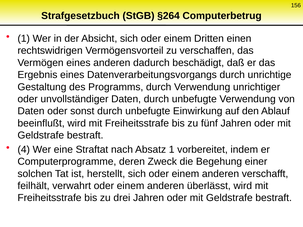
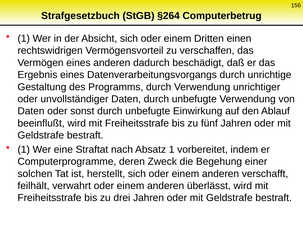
4 at (24, 150): 4 -> 1
